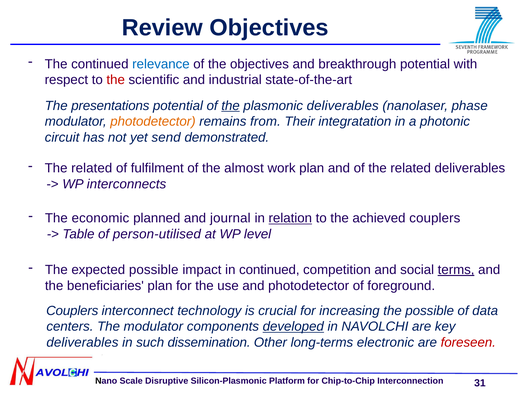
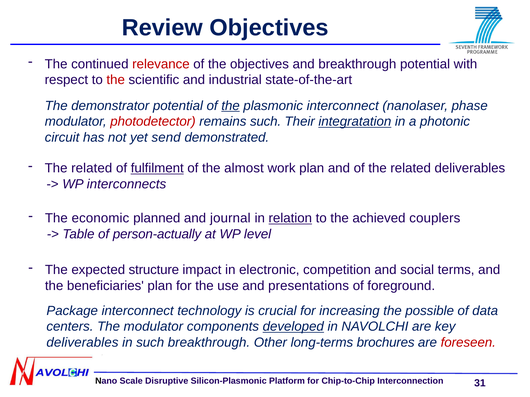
relevance colour: blue -> red
presentations: presentations -> demonstrator
plasmonic deliverables: deliverables -> interconnect
photodetector at (153, 122) colour: orange -> red
remains from: from -> such
integratation underline: none -> present
fulfilment underline: none -> present
person-utilised: person-utilised -> person-actually
expected possible: possible -> structure
in continued: continued -> electronic
terms underline: present -> none
and photodetector: photodetector -> presentations
Couplers at (72, 311): Couplers -> Package
such dissemination: dissemination -> breakthrough
electronic: electronic -> brochures
